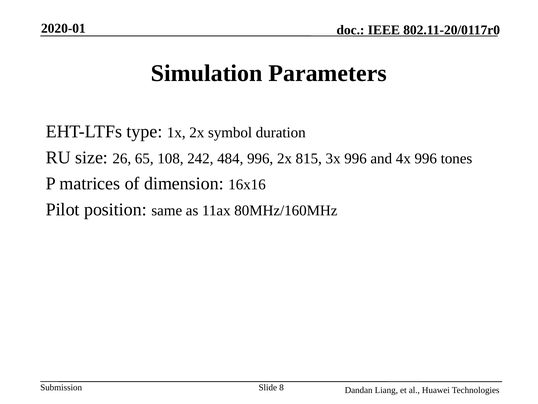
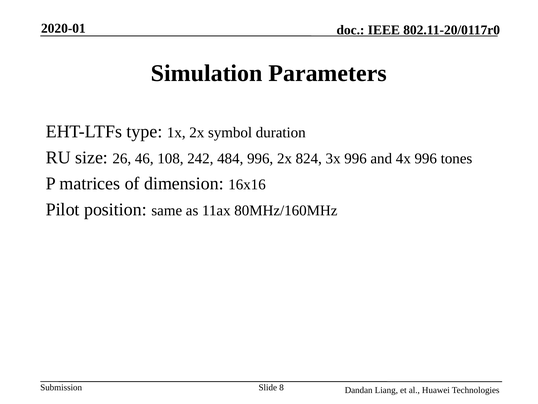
65: 65 -> 46
815: 815 -> 824
